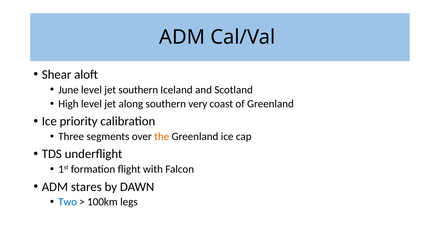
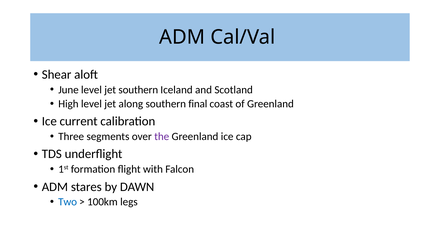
very: very -> final
priority: priority -> current
the colour: orange -> purple
